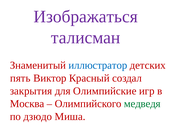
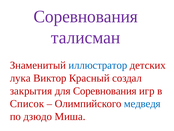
Изображаться at (86, 17): Изображаться -> Соревнования
пять: пять -> лука
для Олимпийские: Олимпийские -> Соревнования
Москва: Москва -> Список
медведя colour: green -> blue
